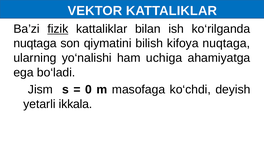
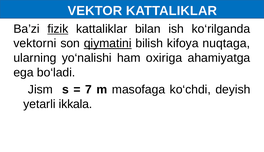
nuqtaga at (35, 43): nuqtaga -> vektorni
qiymatini underline: none -> present
uchiga: uchiga -> oxiriga
0: 0 -> 7
